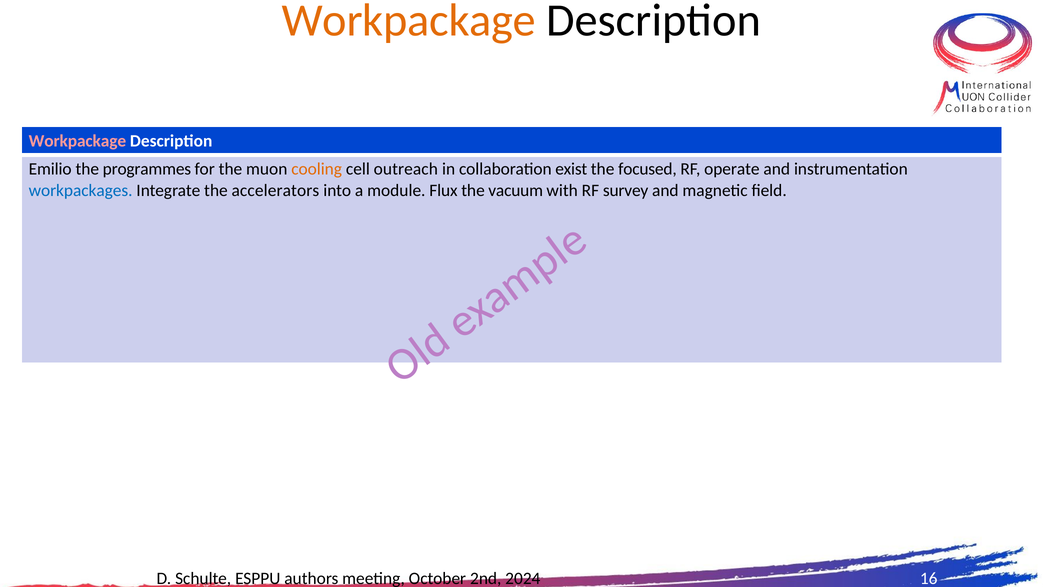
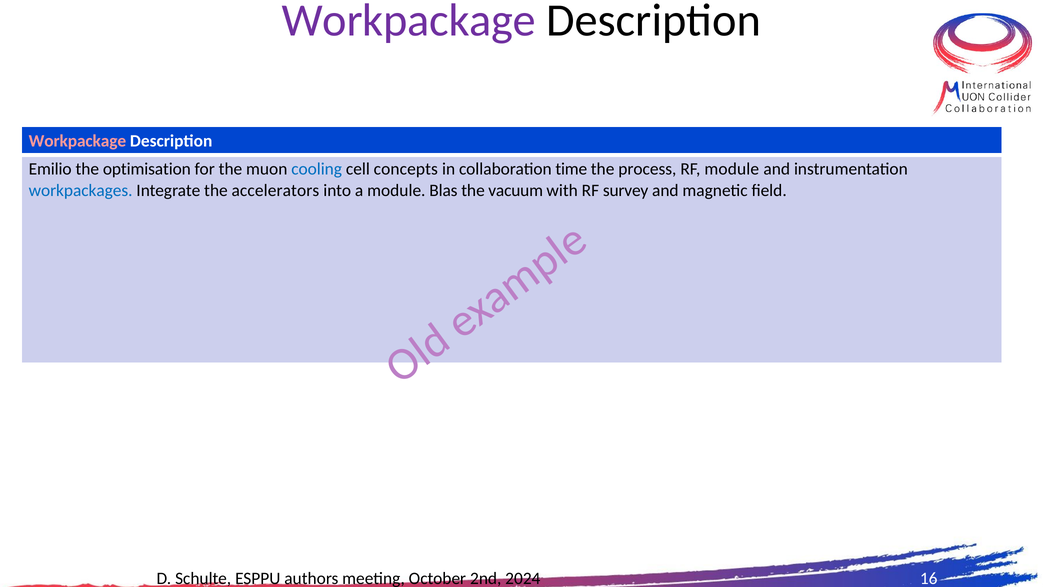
Workpackage at (409, 20) colour: orange -> purple
programmes: programmes -> optimisation
cooling colour: orange -> blue
outreach: outreach -> concepts
exist: exist -> time
focused: focused -> process
RF operate: operate -> module
Flux: Flux -> Blas
